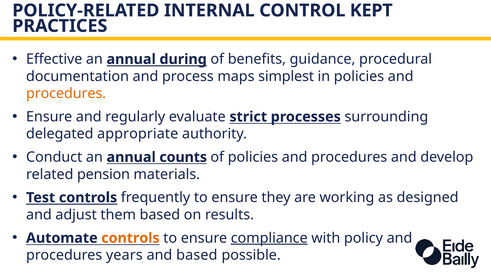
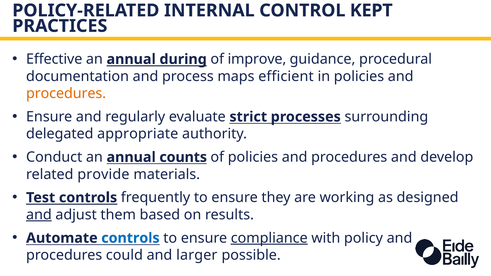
benefits: benefits -> improve
simplest: simplest -> efficient
pension: pension -> provide
and at (39, 215) underline: none -> present
controls at (130, 238) colour: orange -> blue
years: years -> could
and based: based -> larger
